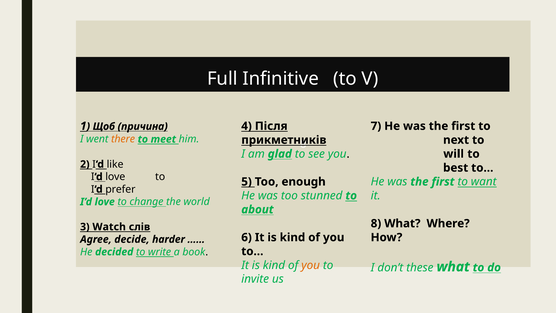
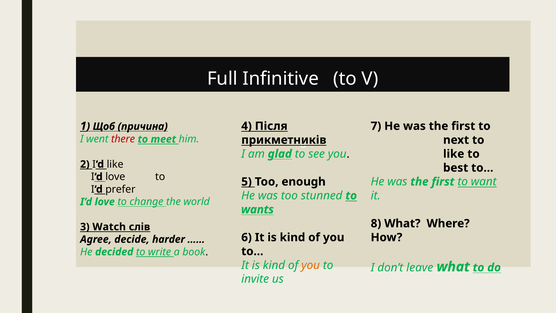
there colour: orange -> red
will at (454, 154): will -> like
about: about -> wants
these: these -> leave
